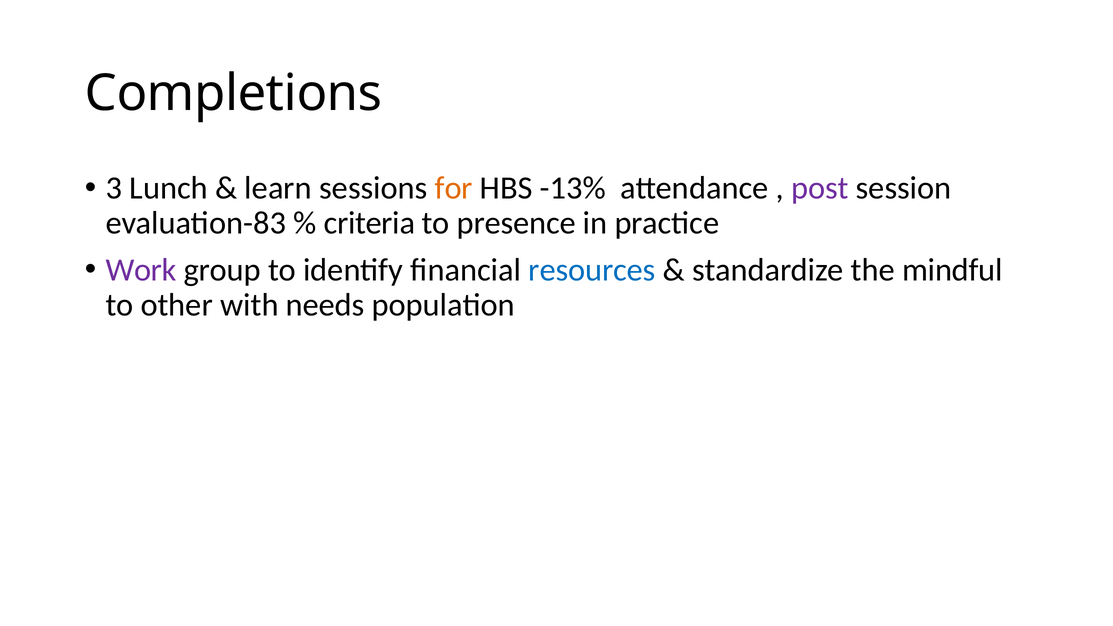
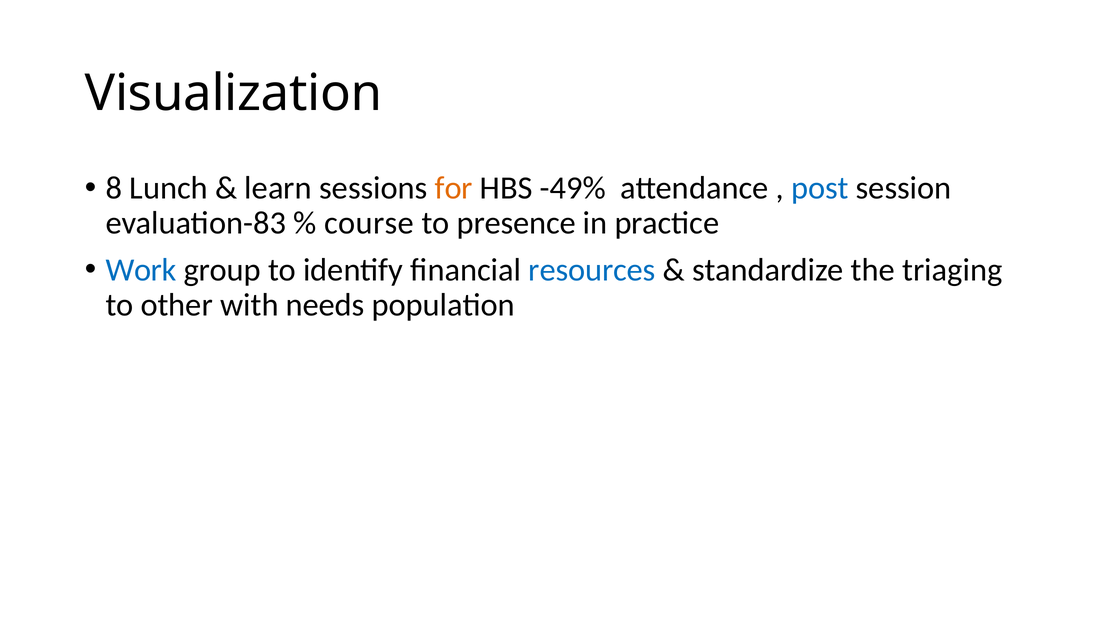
Completions: Completions -> Visualization
3: 3 -> 8
-13%: -13% -> -49%
post colour: purple -> blue
criteria: criteria -> course
Work colour: purple -> blue
mindful: mindful -> triaging
